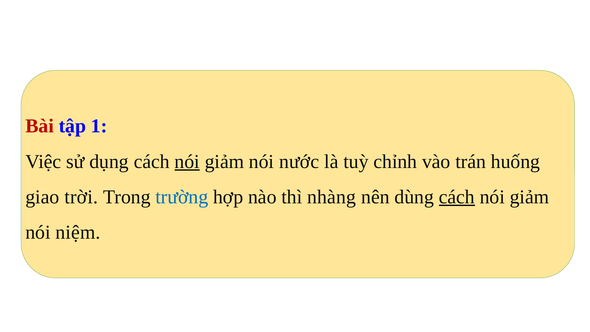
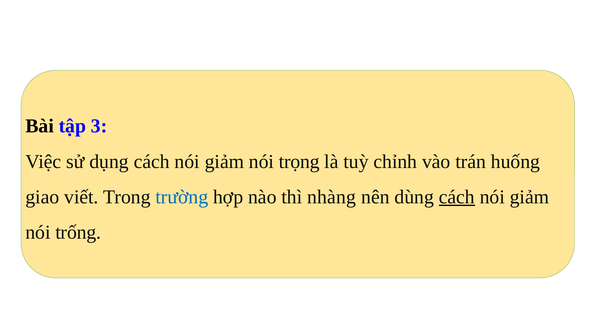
Bài colour: red -> black
1: 1 -> 3
nói at (187, 161) underline: present -> none
nước: nước -> trọng
trời: trời -> viết
niệm: niệm -> trống
